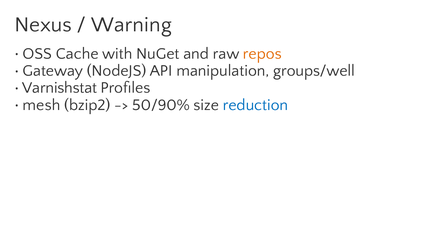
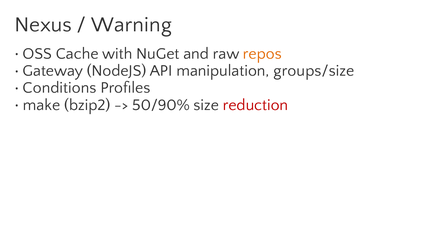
groups/well: groups/well -> groups/size
Varnishstat: Varnishstat -> Conditions
mesh: mesh -> make
reduction colour: blue -> red
